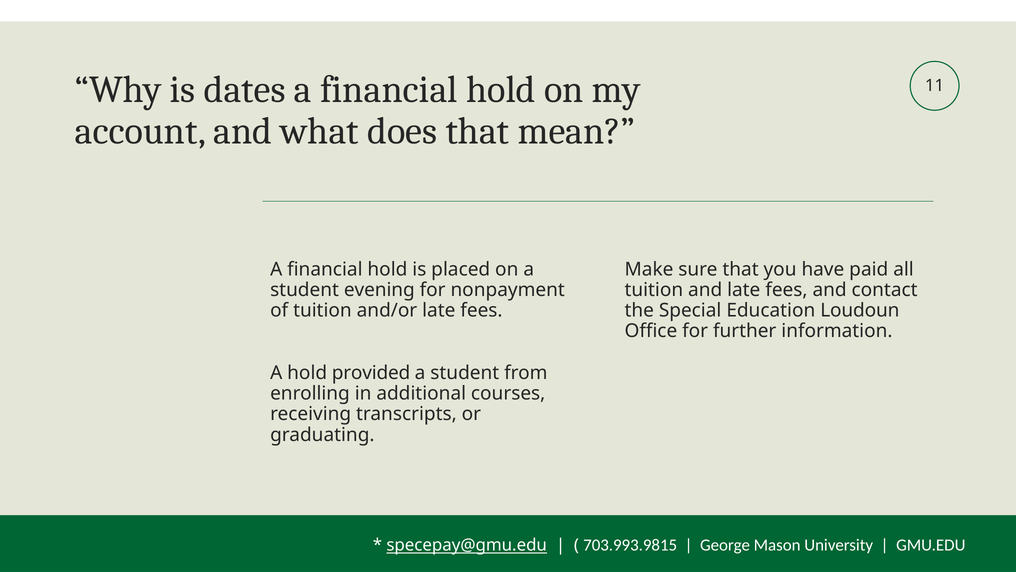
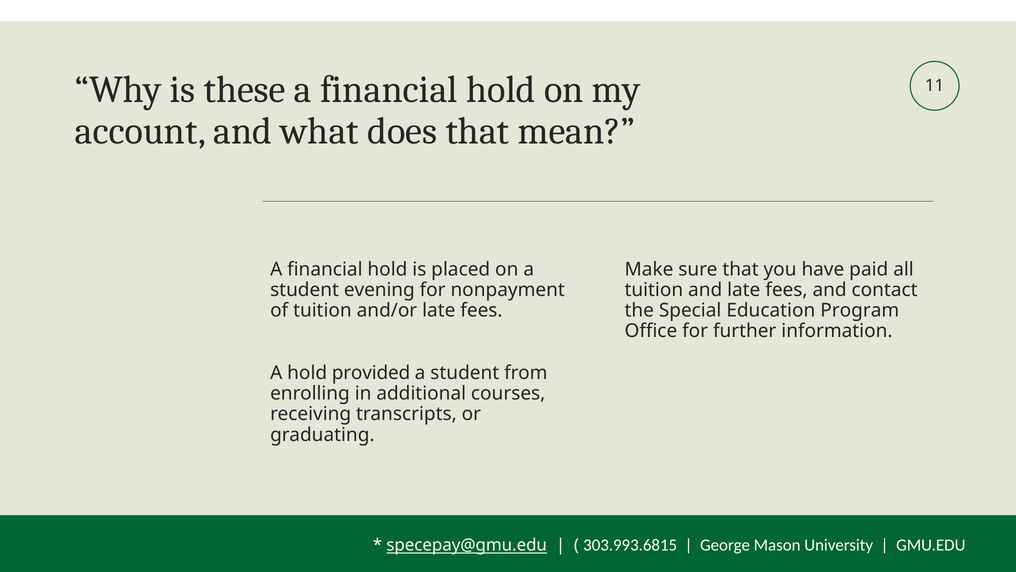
dates: dates -> these
Loudoun: Loudoun -> Program
703.993.9815: 703.993.9815 -> 303.993.6815
